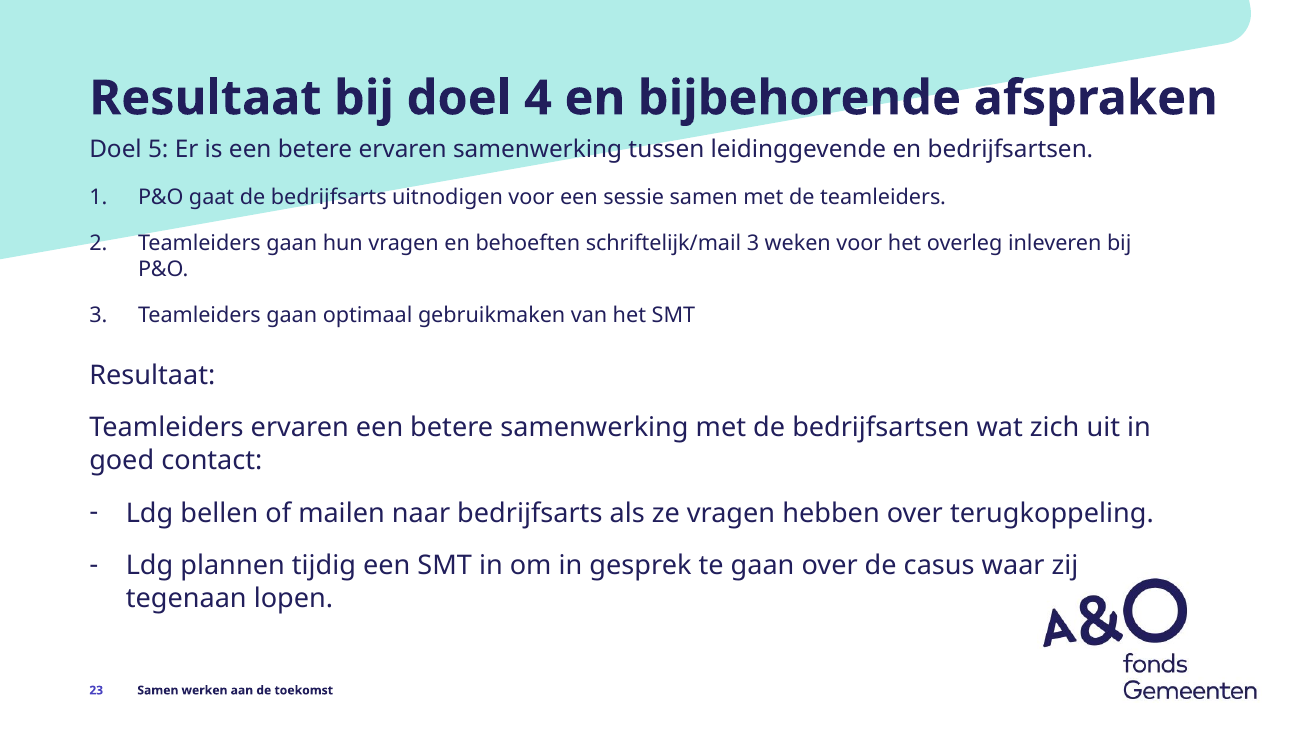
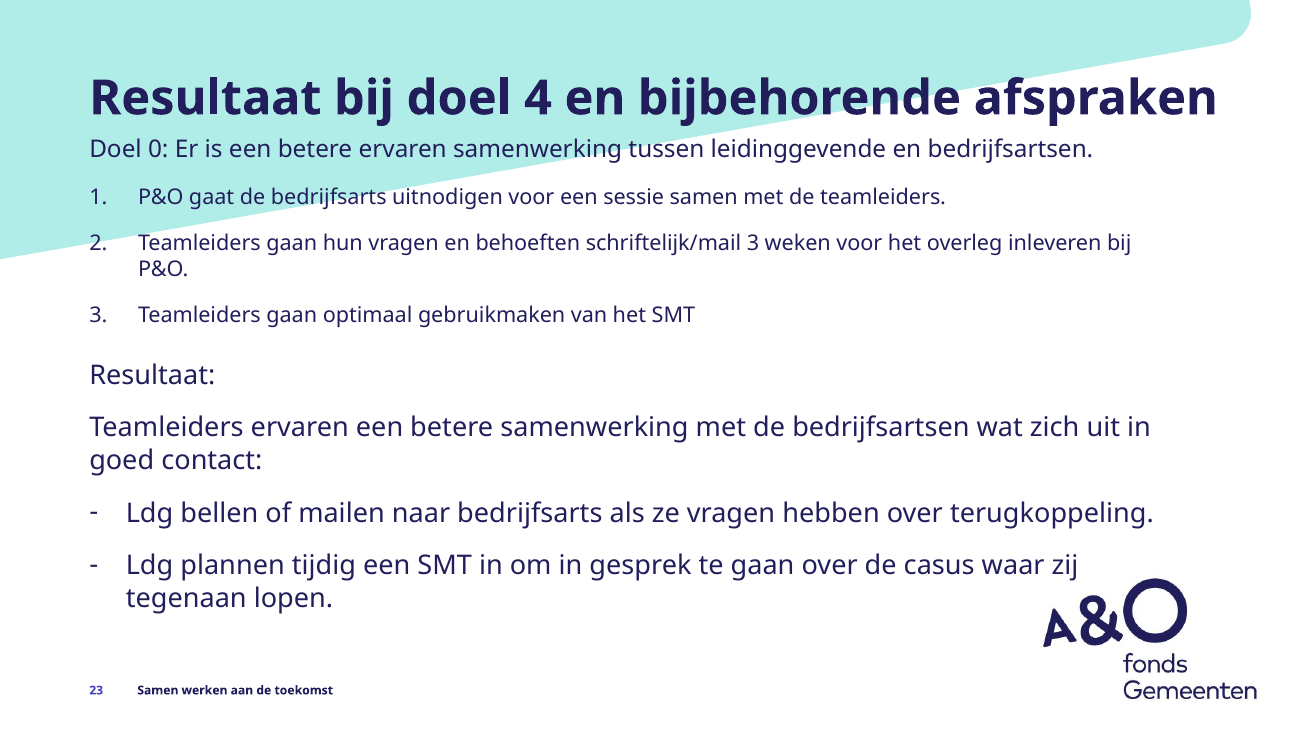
5: 5 -> 0
